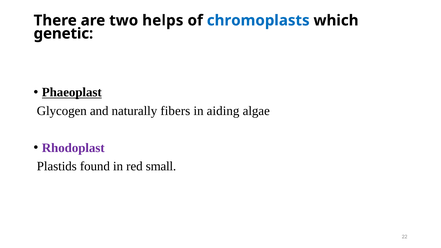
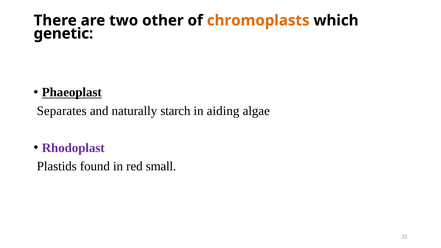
helps: helps -> other
chromoplasts colour: blue -> orange
Glycogen: Glycogen -> Separates
fibers: fibers -> starch
